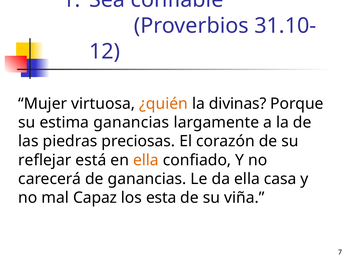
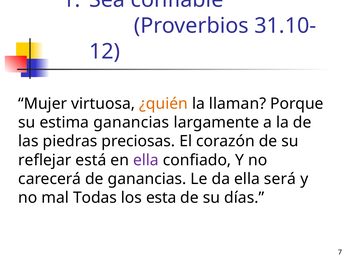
divinas: divinas -> llaman
ella at (146, 160) colour: orange -> purple
casa: casa -> será
Capaz: Capaz -> Todas
viña: viña -> días
